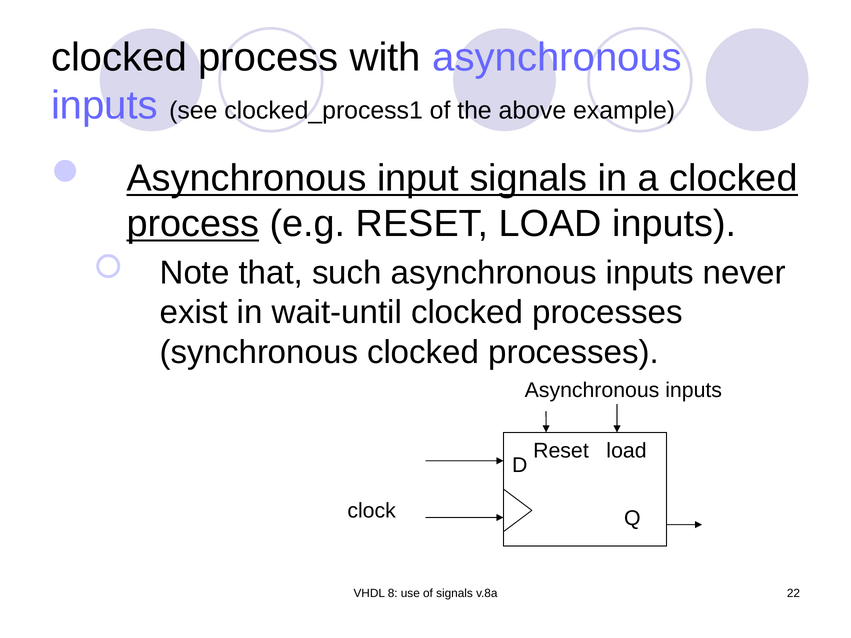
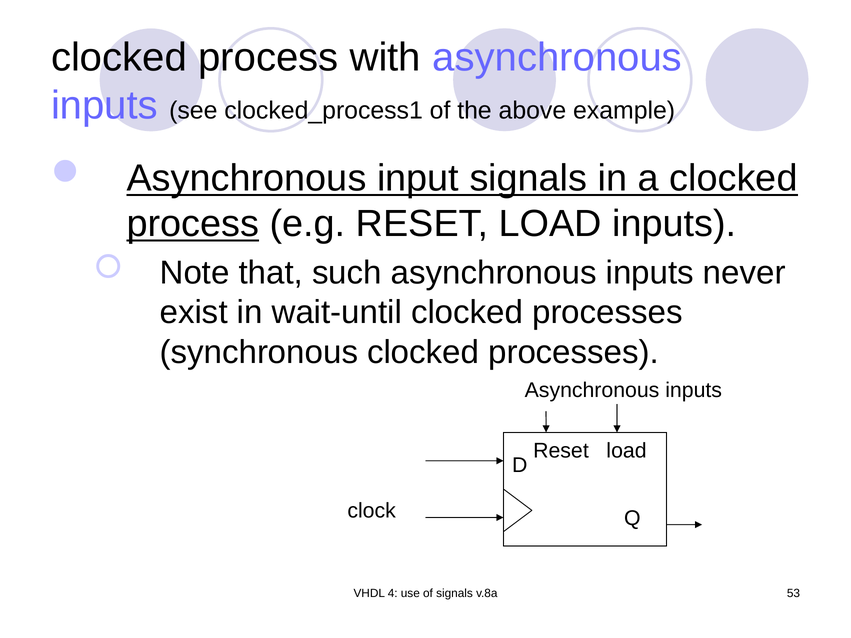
8: 8 -> 4
22: 22 -> 53
